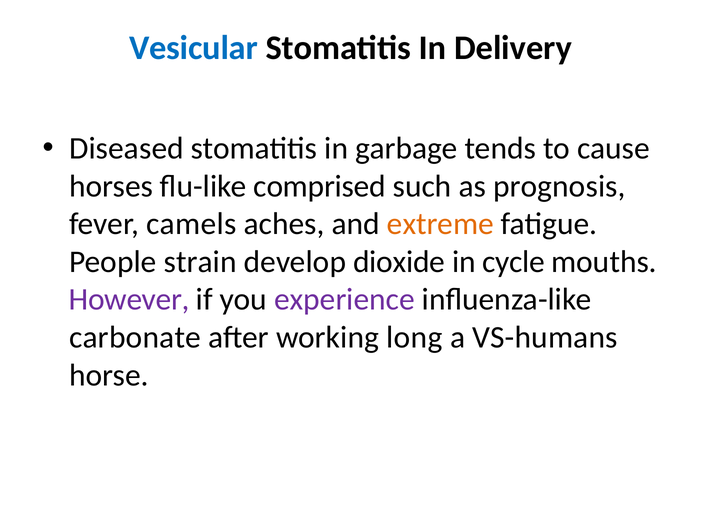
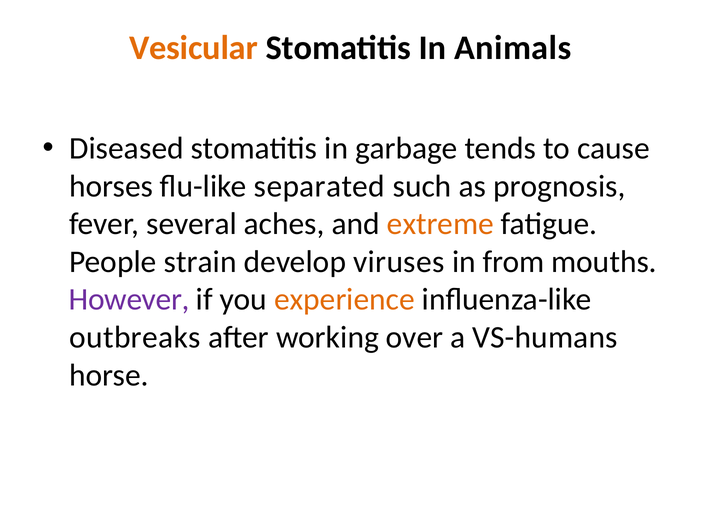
Vesicular colour: blue -> orange
Delivery: Delivery -> Animals
comprised: comprised -> separated
camels: camels -> several
dioxide: dioxide -> viruses
cycle: cycle -> from
experience colour: purple -> orange
carbonate: carbonate -> outbreaks
long: long -> over
